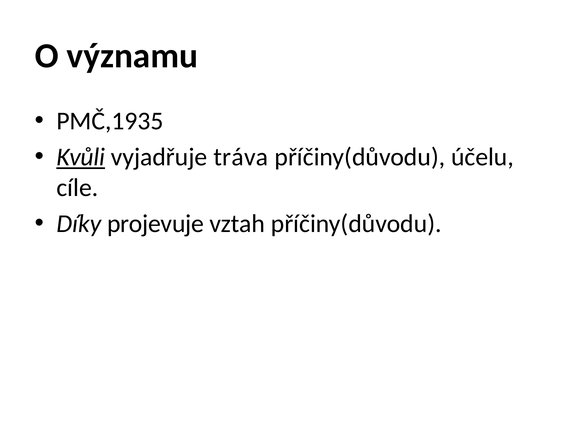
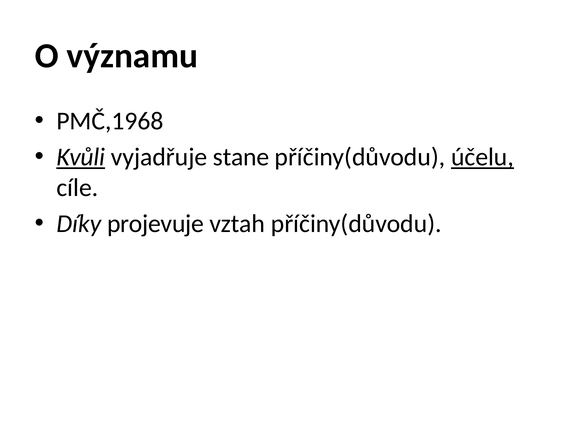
PMČ,1935: PMČ,1935 -> PMČ,1968
tráva: tráva -> stane
účelu underline: none -> present
